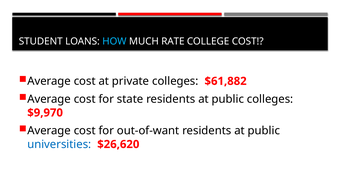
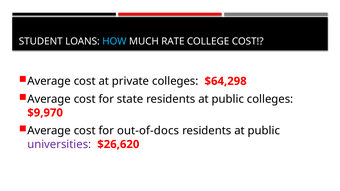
$61,882: $61,882 -> $64,298
out-of-want: out-of-want -> out-of-docs
universities colour: blue -> purple
